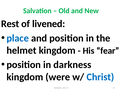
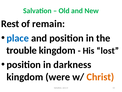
livened: livened -> remain
helmet: helmet -> trouble
fear: fear -> lost
Christ colour: blue -> orange
